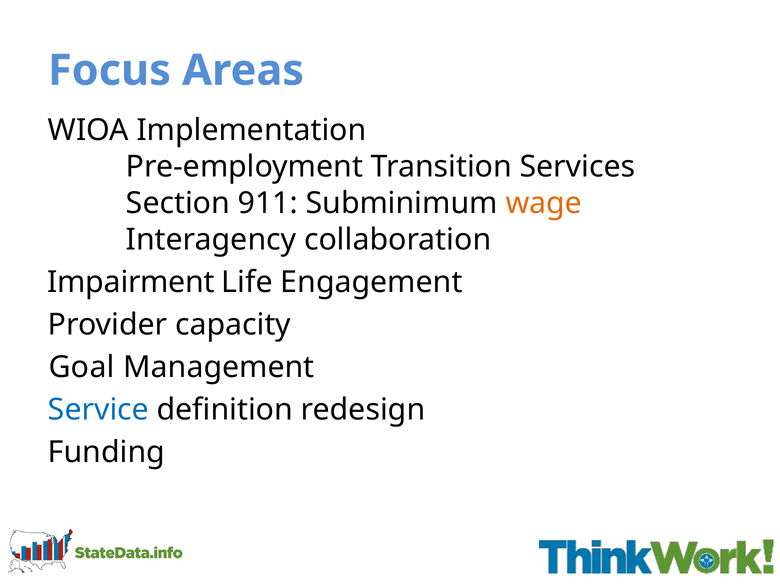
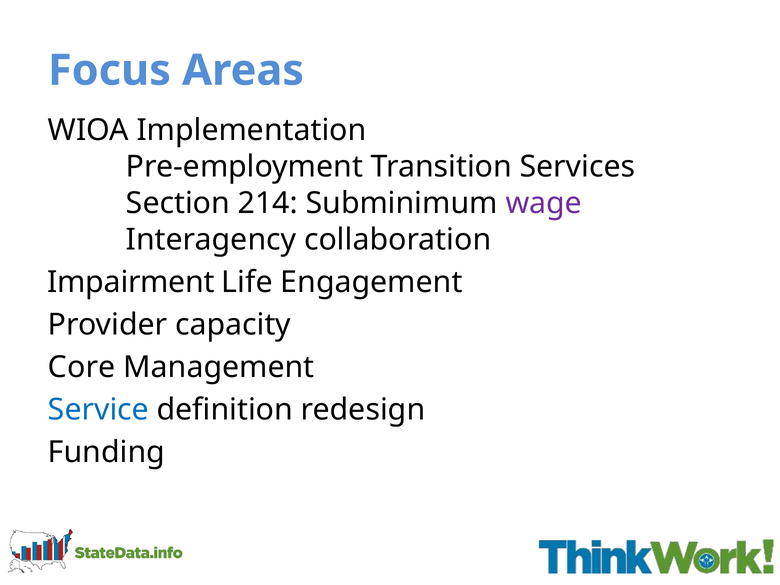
911: 911 -> 214
wage colour: orange -> purple
Goal: Goal -> Core
